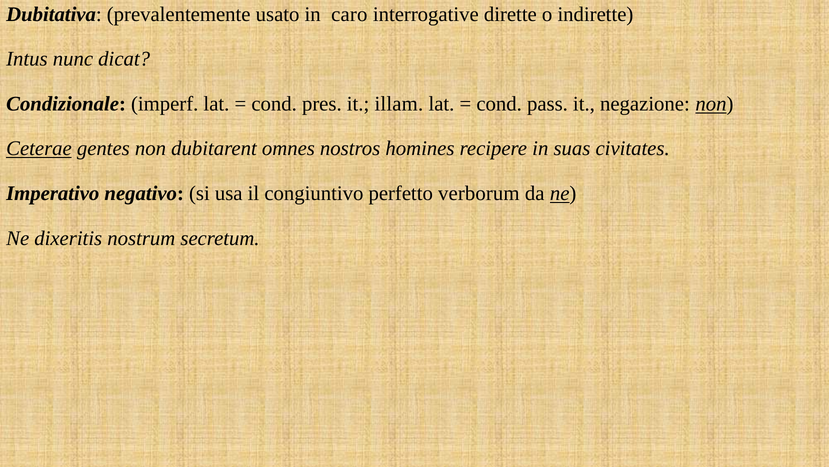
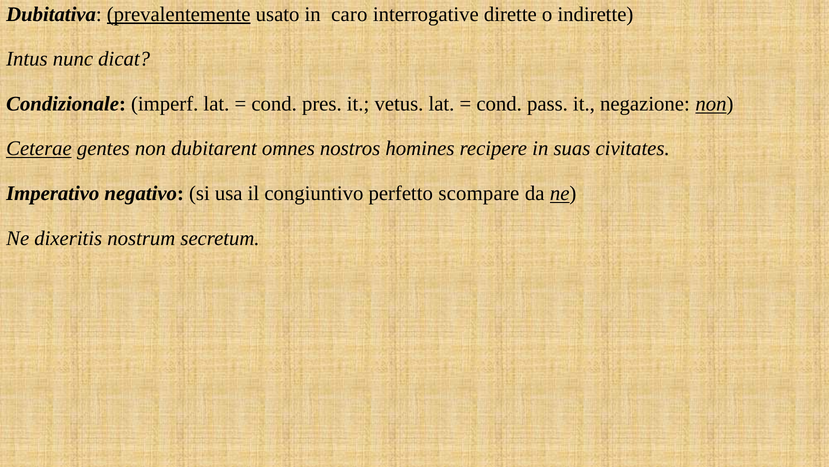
prevalentemente underline: none -> present
illam: illam -> vetus
verborum: verborum -> scompare
